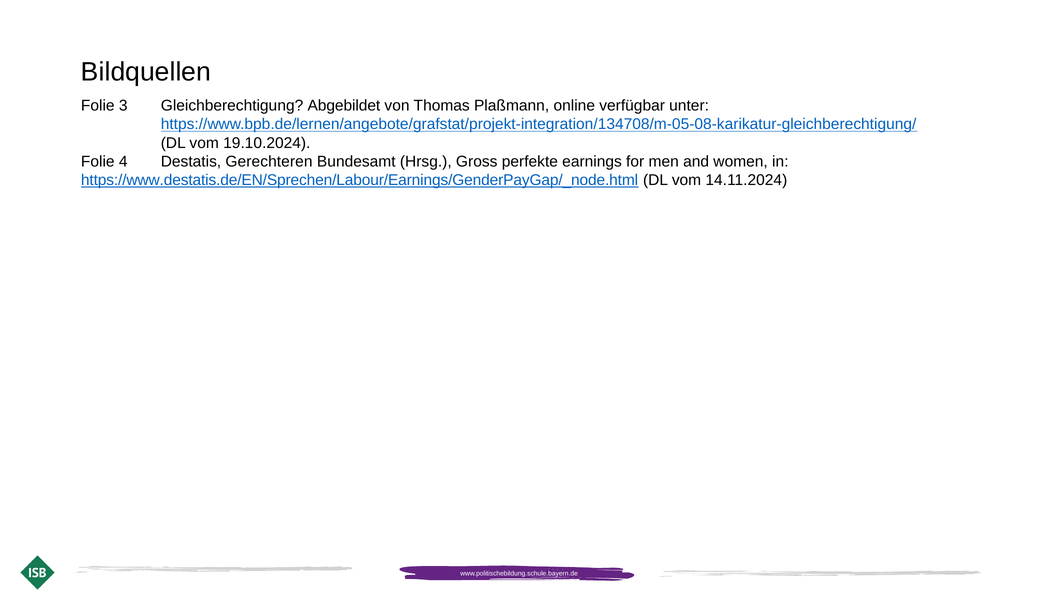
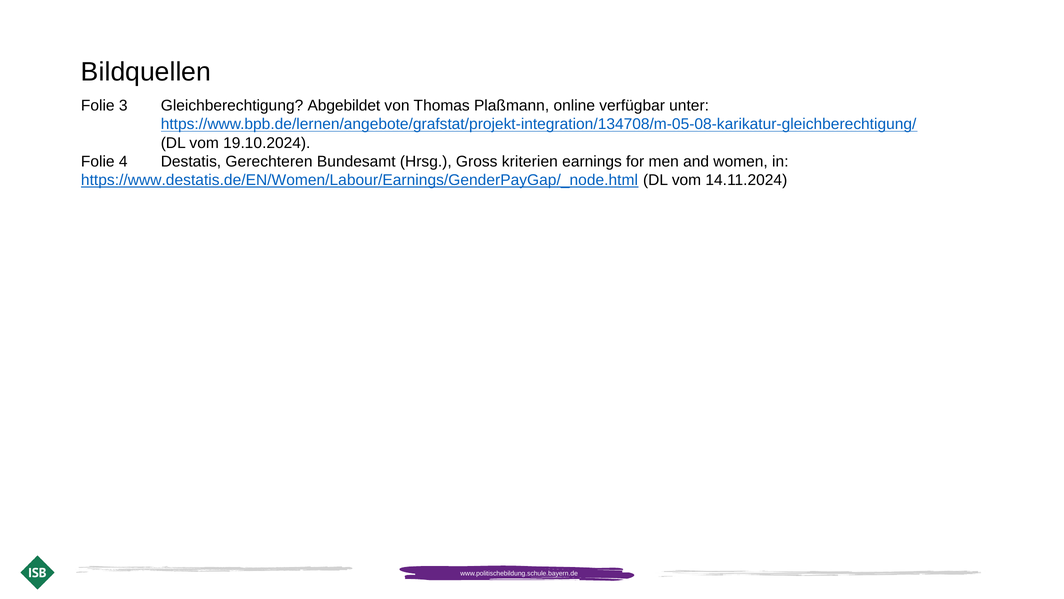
perfekte: perfekte -> kriterien
https://www.destatis.de/EN/Sprechen/Labour/Earnings/GenderPayGap/_node.html: https://www.destatis.de/EN/Sprechen/Labour/Earnings/GenderPayGap/_node.html -> https://www.destatis.de/EN/Women/Labour/Earnings/GenderPayGap/_node.html
